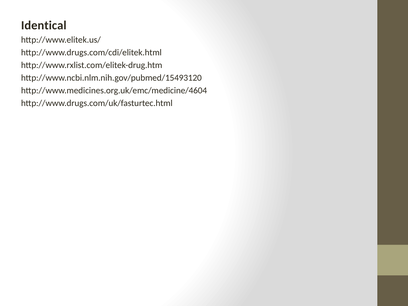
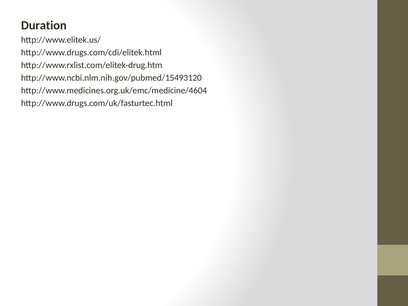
Identical: Identical -> Duration
